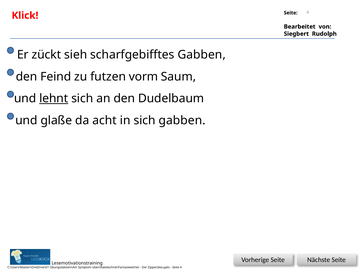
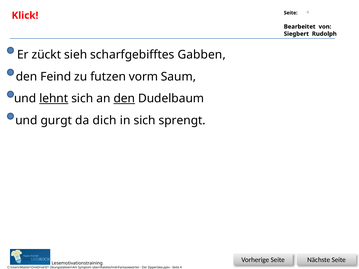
den at (124, 99) underline: none -> present
glaße: glaße -> gurgt
acht: acht -> dich
sich gabben: gabben -> sprengt
